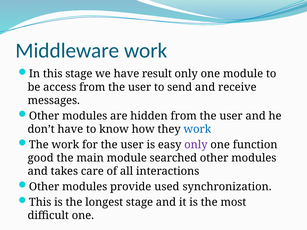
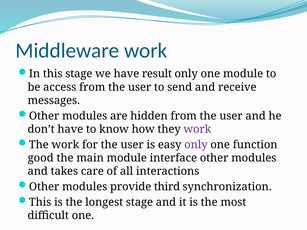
work at (197, 129) colour: blue -> purple
searched: searched -> interface
used: used -> third
